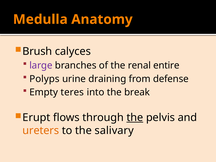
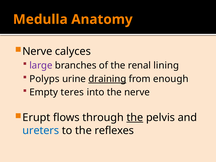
Brush at (37, 51): Brush -> Nerve
entire: entire -> lining
draining underline: none -> present
defense: defense -> enough
the break: break -> nerve
ureters colour: orange -> blue
salivary: salivary -> reflexes
